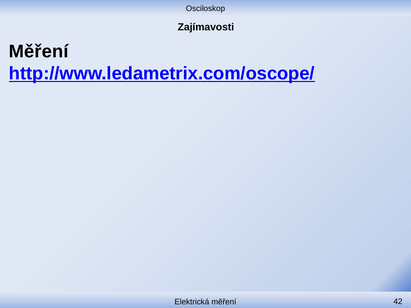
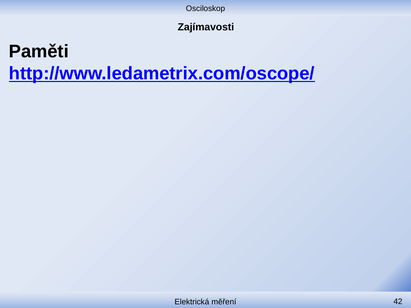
Měření at (39, 51): Měření -> Paměti
